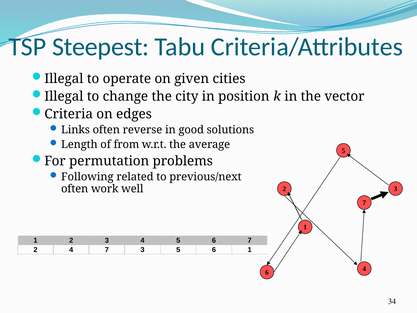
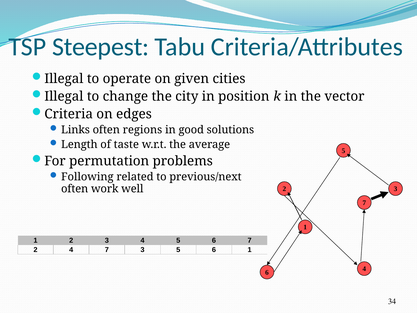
reverse: reverse -> regions
from: from -> taste
